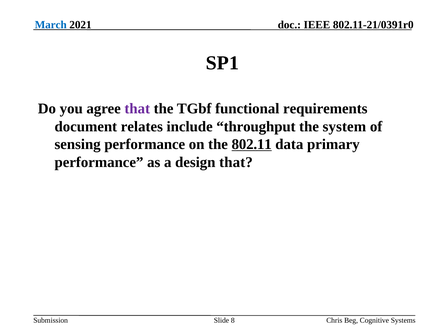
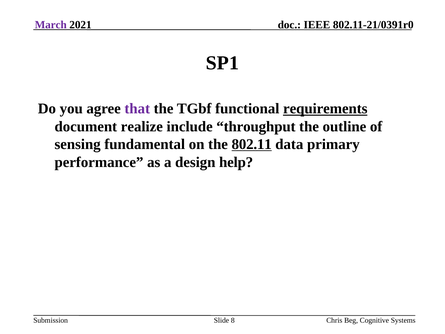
March colour: blue -> purple
requirements underline: none -> present
relates: relates -> realize
system: system -> outline
sensing performance: performance -> fundamental
design that: that -> help
